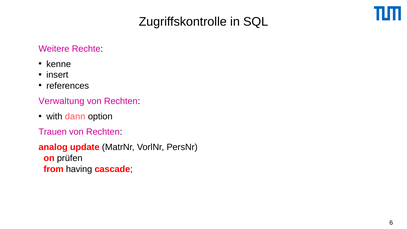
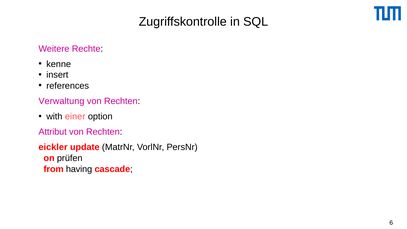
dann: dann -> einer
Trauen: Trauen -> Attribut
analog: analog -> eickler
